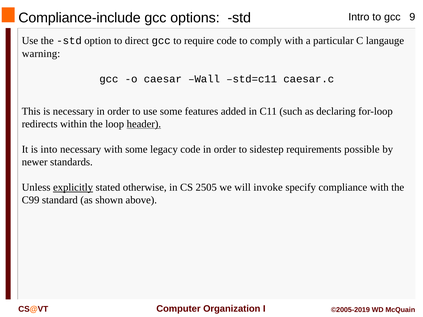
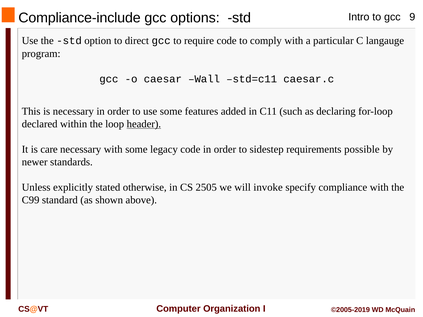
warning: warning -> program
redirects: redirects -> declared
into: into -> care
explicitly underline: present -> none
